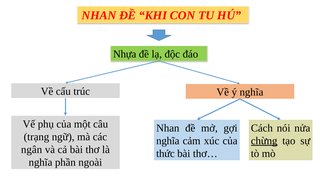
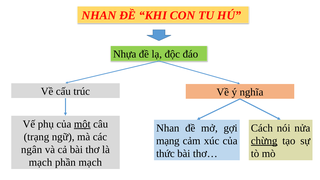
một underline: none -> present
nghĩa at (168, 141): nghĩa -> mạng
nghĩa at (41, 162): nghĩa -> mạch
phần ngoài: ngoài -> mạch
